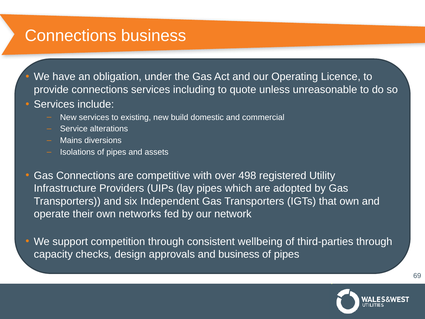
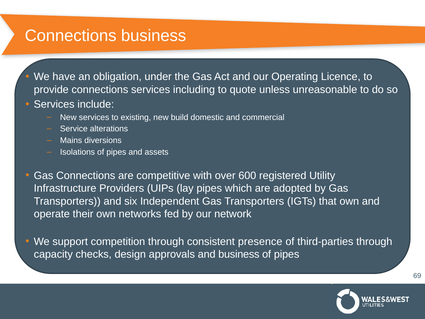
498: 498 -> 600
wellbeing: wellbeing -> presence
